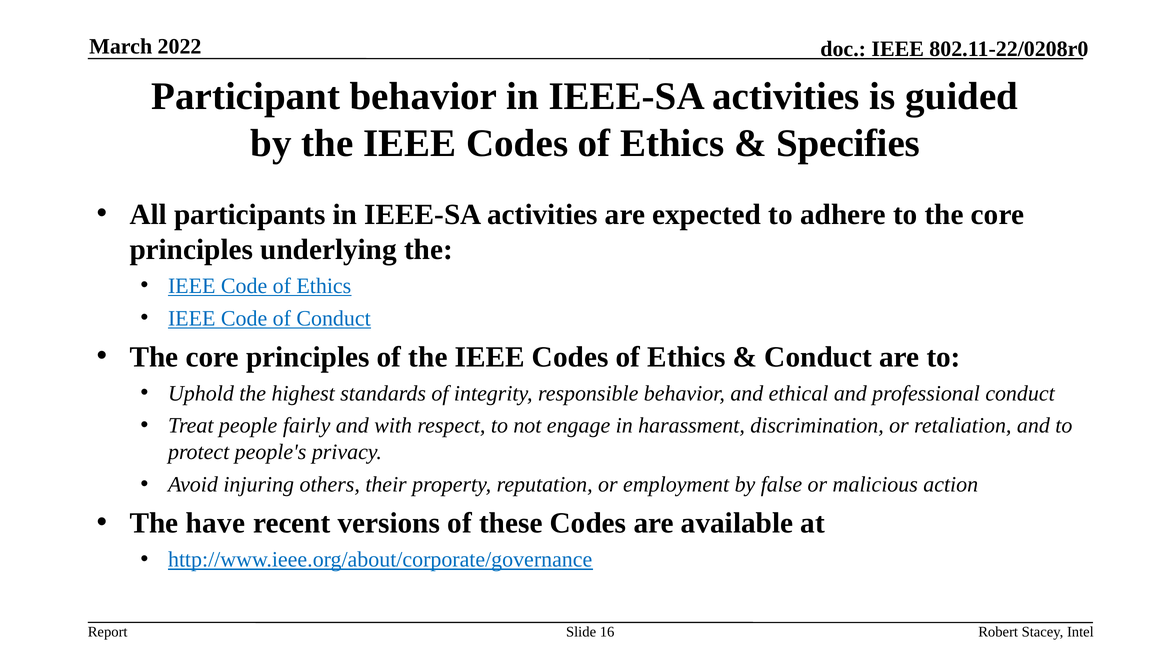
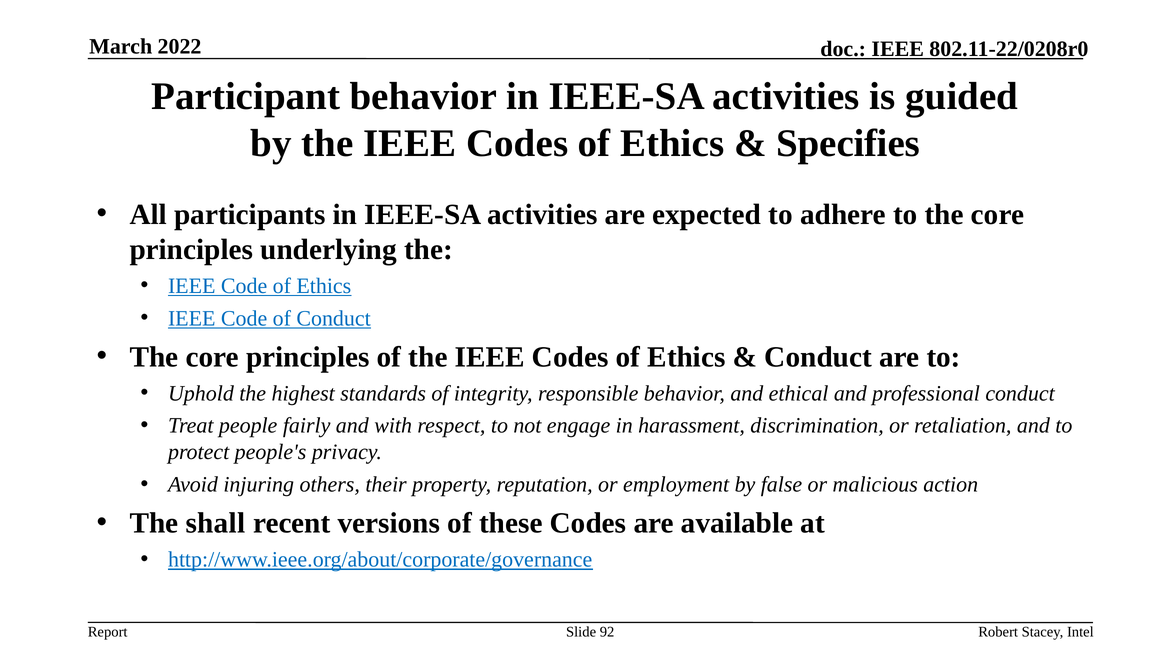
have: have -> shall
16: 16 -> 92
